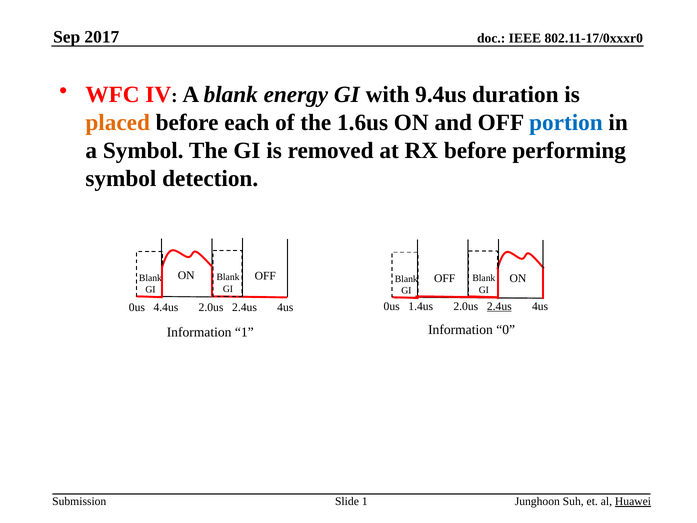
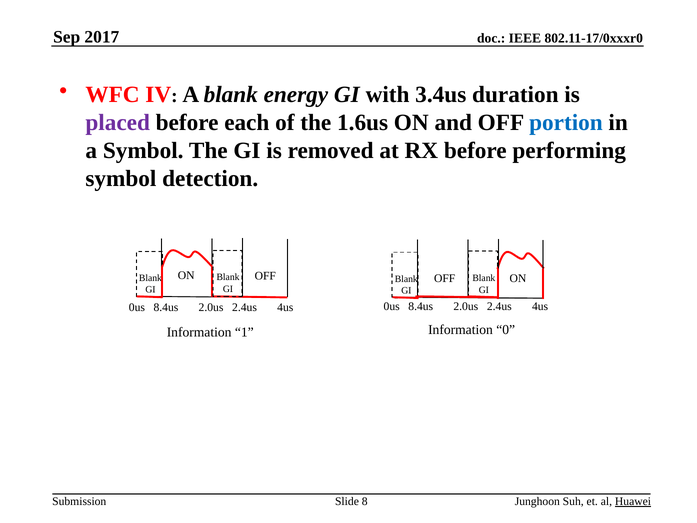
9.4us: 9.4us -> 3.4us
placed colour: orange -> purple
1.4us at (421, 306): 1.4us -> 8.4us
2.4us at (499, 306) underline: present -> none
4.4us at (166, 307): 4.4us -> 8.4us
Slide 1: 1 -> 8
